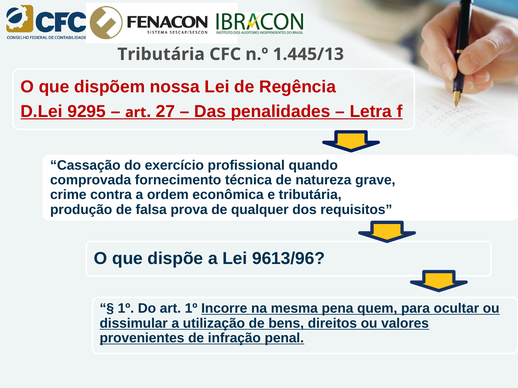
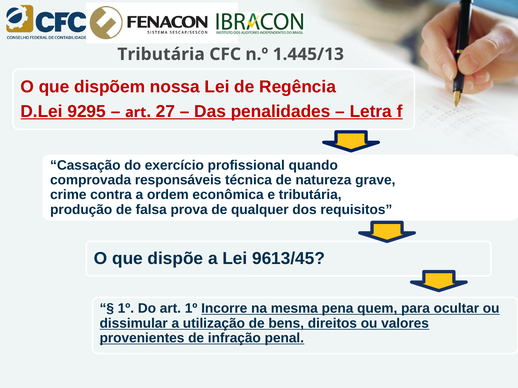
fornecimento: fornecimento -> responsáveis
9613/96: 9613/96 -> 9613/45
